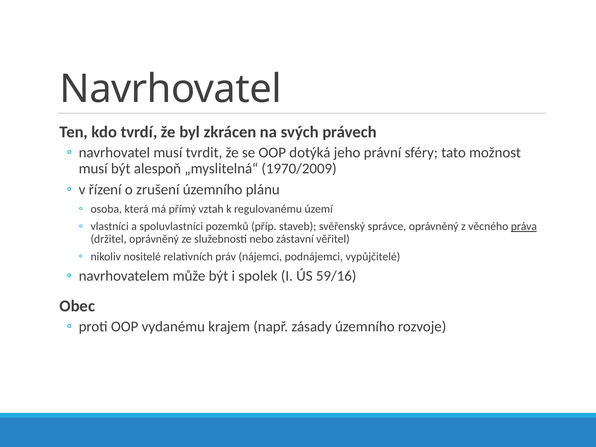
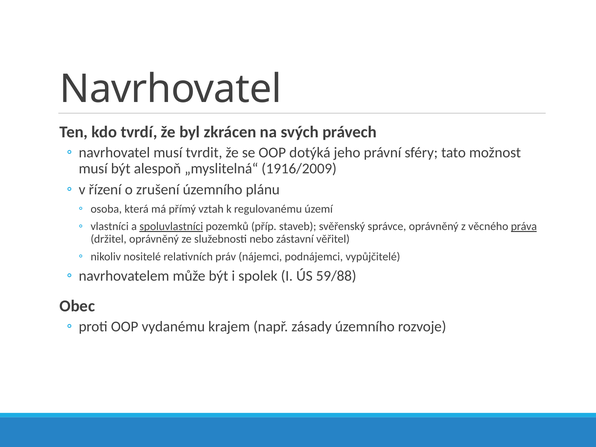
1970/2009: 1970/2009 -> 1916/2009
spoluvlastníci underline: none -> present
59/16: 59/16 -> 59/88
